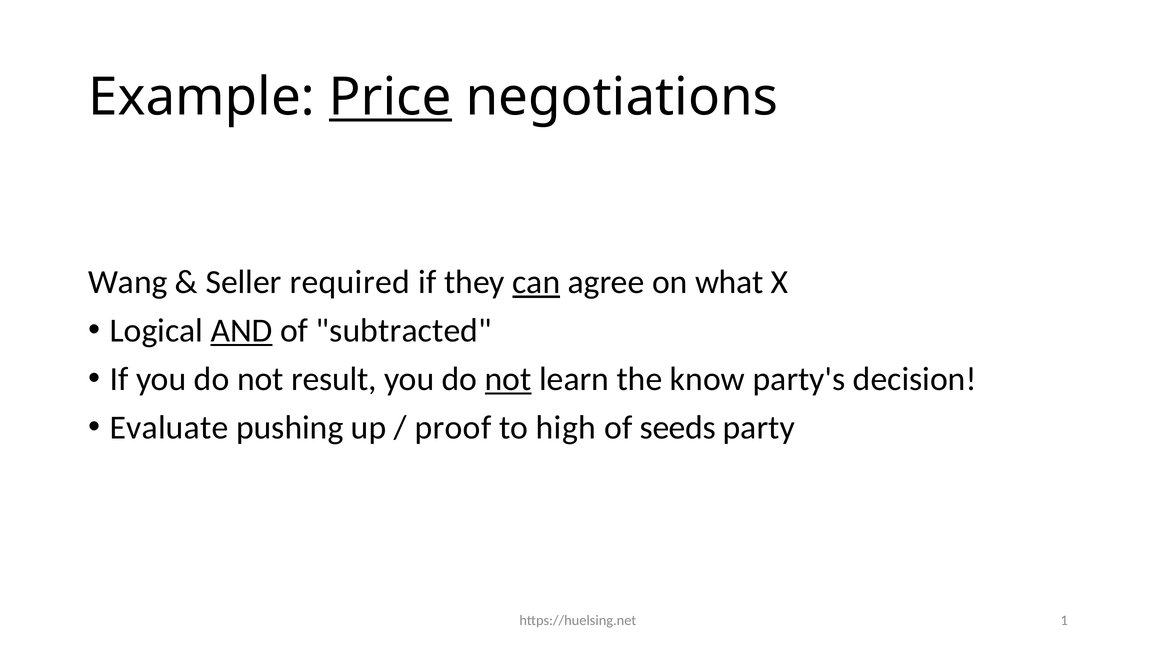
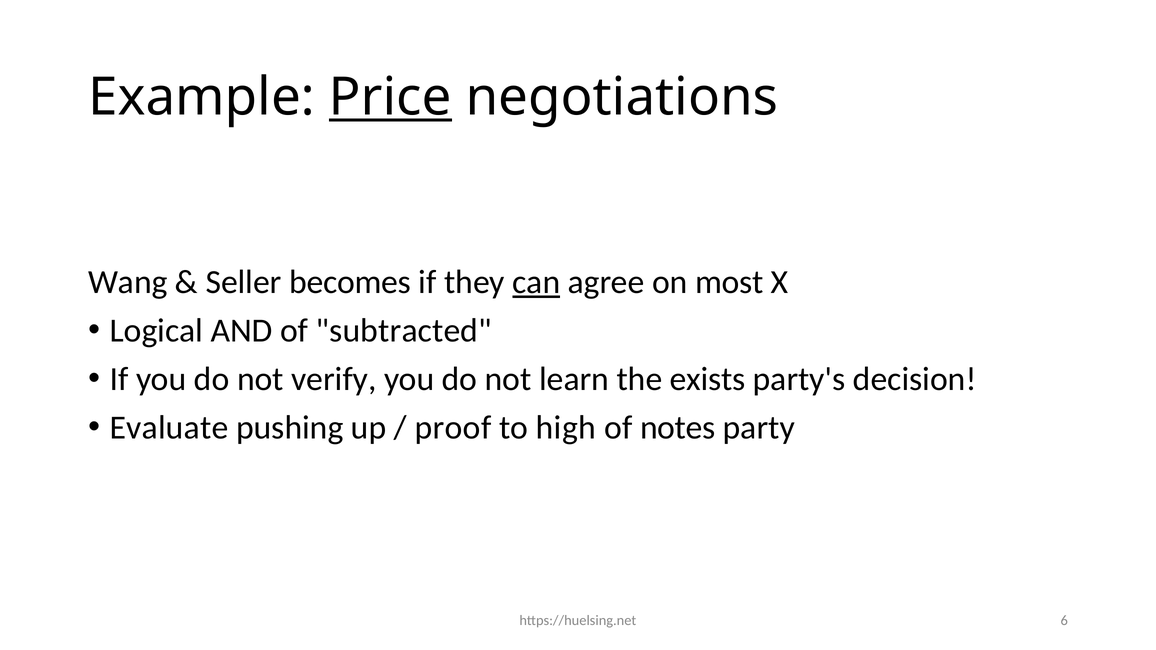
required: required -> becomes
what: what -> most
AND underline: present -> none
result: result -> verify
not at (508, 379) underline: present -> none
know: know -> exists
seeds: seeds -> notes
1: 1 -> 6
